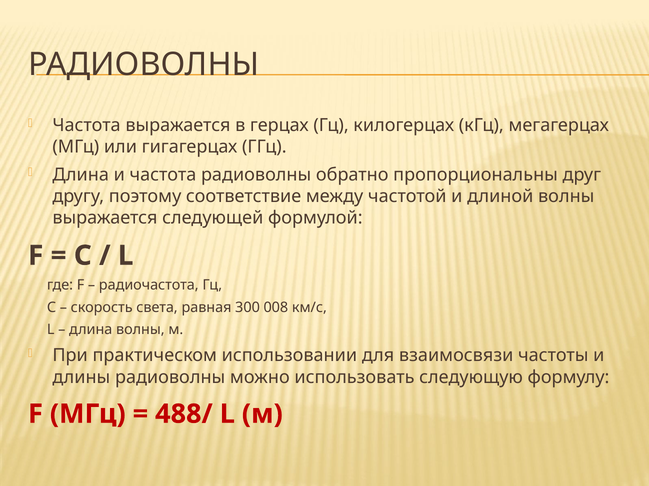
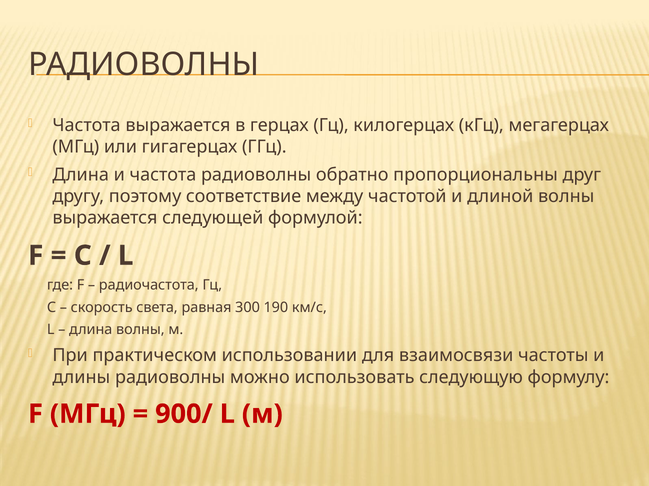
008: 008 -> 190
488/: 488/ -> 900/
